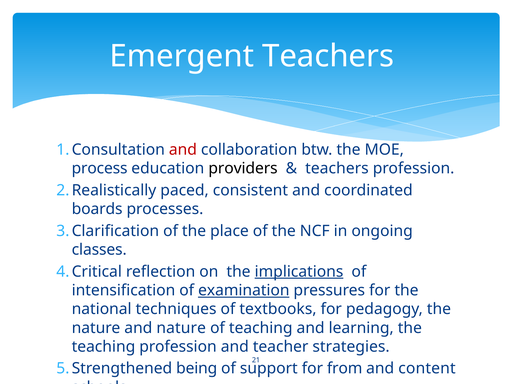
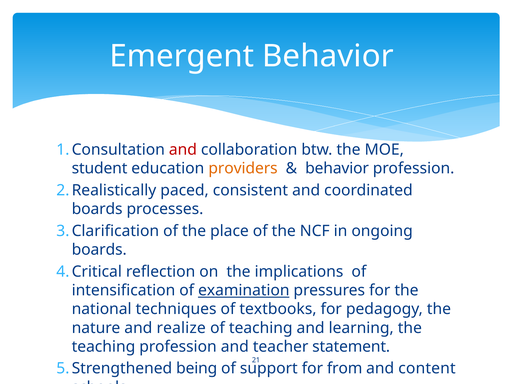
Emergent Teachers: Teachers -> Behavior
process: process -> student
providers colour: black -> orange
teachers at (337, 168): teachers -> behavior
classes at (99, 250): classes -> boards
implications underline: present -> none
and nature: nature -> realize
strategies: strategies -> statement
